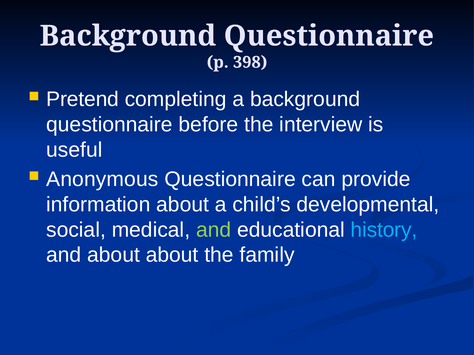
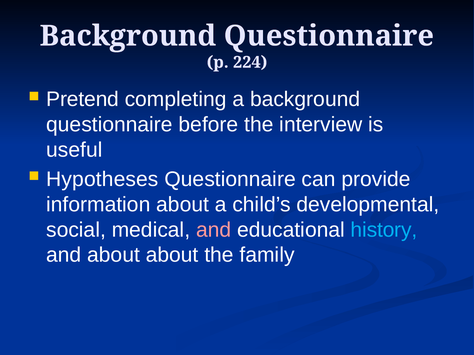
398: 398 -> 224
Anonymous: Anonymous -> Hypotheses
and at (214, 230) colour: light green -> pink
